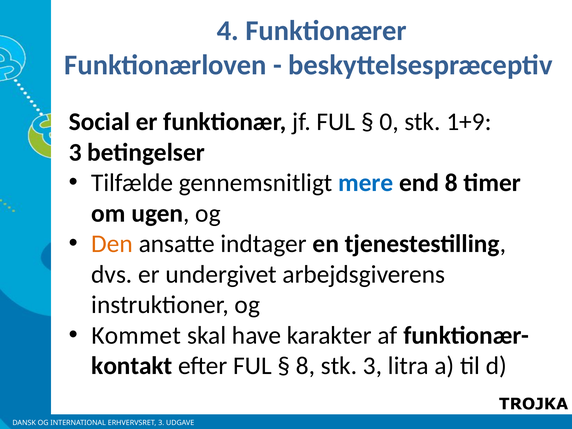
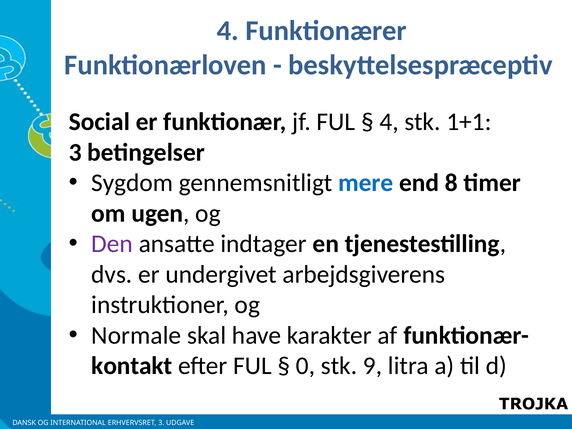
0 at (389, 122): 0 -> 4
1+9: 1+9 -> 1+1
Tilfælde: Tilfælde -> Sygdom
Den colour: orange -> purple
Kommet: Kommet -> Normale
8 at (306, 366): 8 -> 0
stk 3: 3 -> 9
